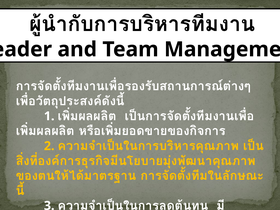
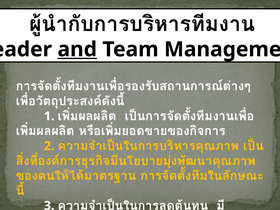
and underline: none -> present
